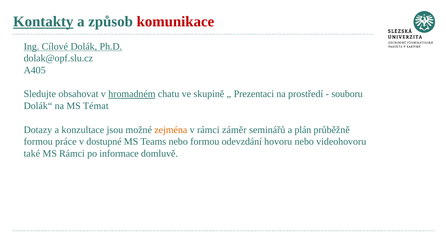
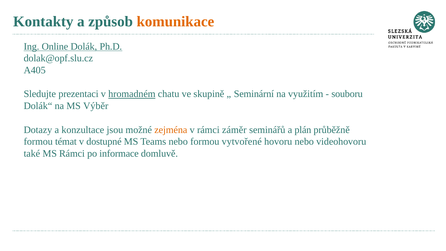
Kontakty underline: present -> none
komunikace colour: red -> orange
Cílové: Cílové -> Online
obsahovat: obsahovat -> prezentaci
Prezentaci: Prezentaci -> Seminární
prostředí: prostředí -> využitím
Témat: Témat -> Výběr
práce: práce -> témat
odevzdání: odevzdání -> vytvořené
